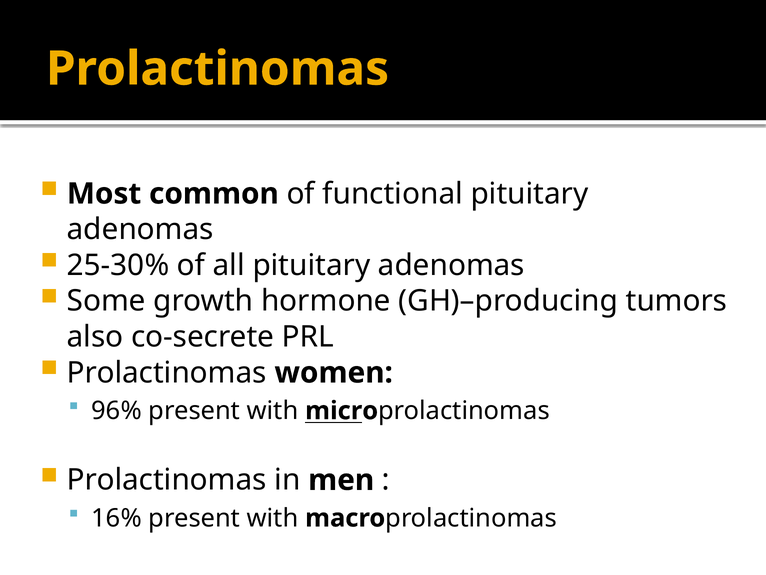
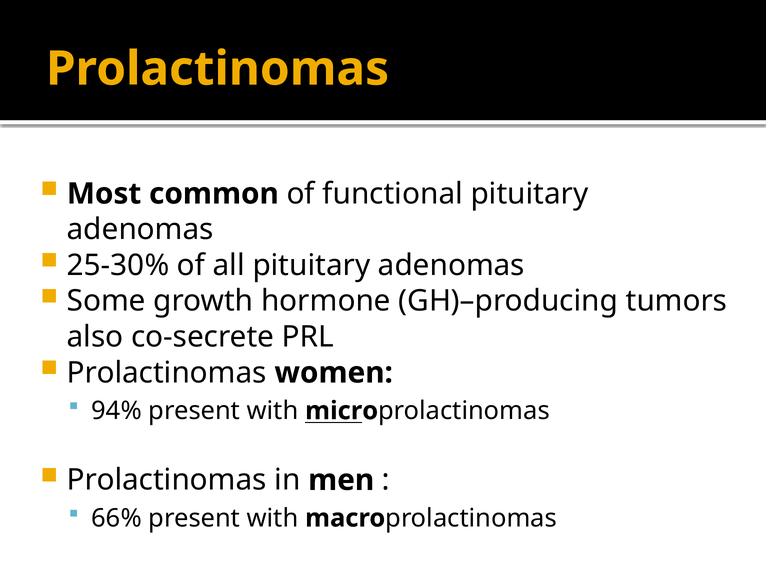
96%: 96% -> 94%
16%: 16% -> 66%
